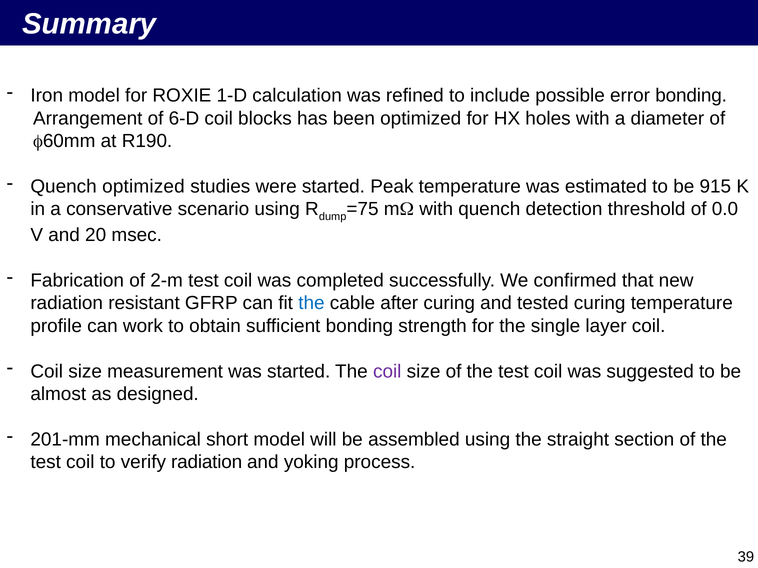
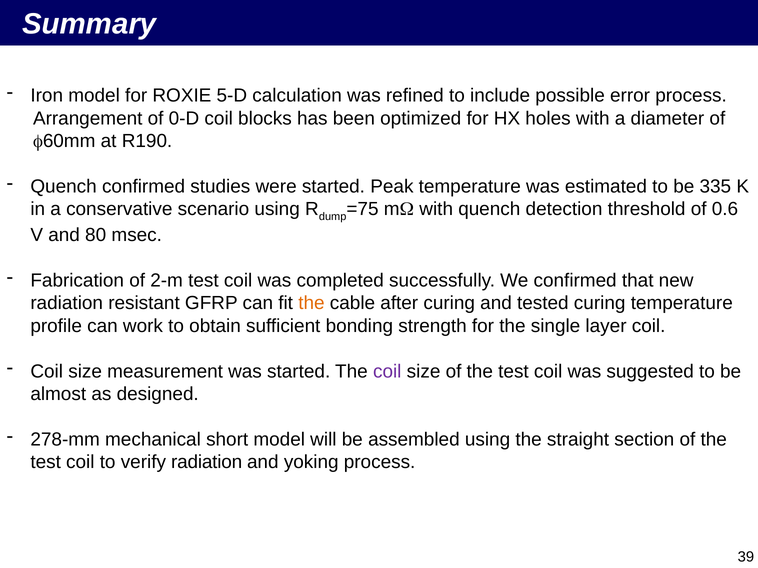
1-D: 1-D -> 5-D
error bonding: bonding -> process
6-D: 6-D -> 0-D
Quench optimized: optimized -> confirmed
915: 915 -> 335
0.0: 0.0 -> 0.6
20: 20 -> 80
the at (311, 303) colour: blue -> orange
201-mm: 201-mm -> 278-mm
